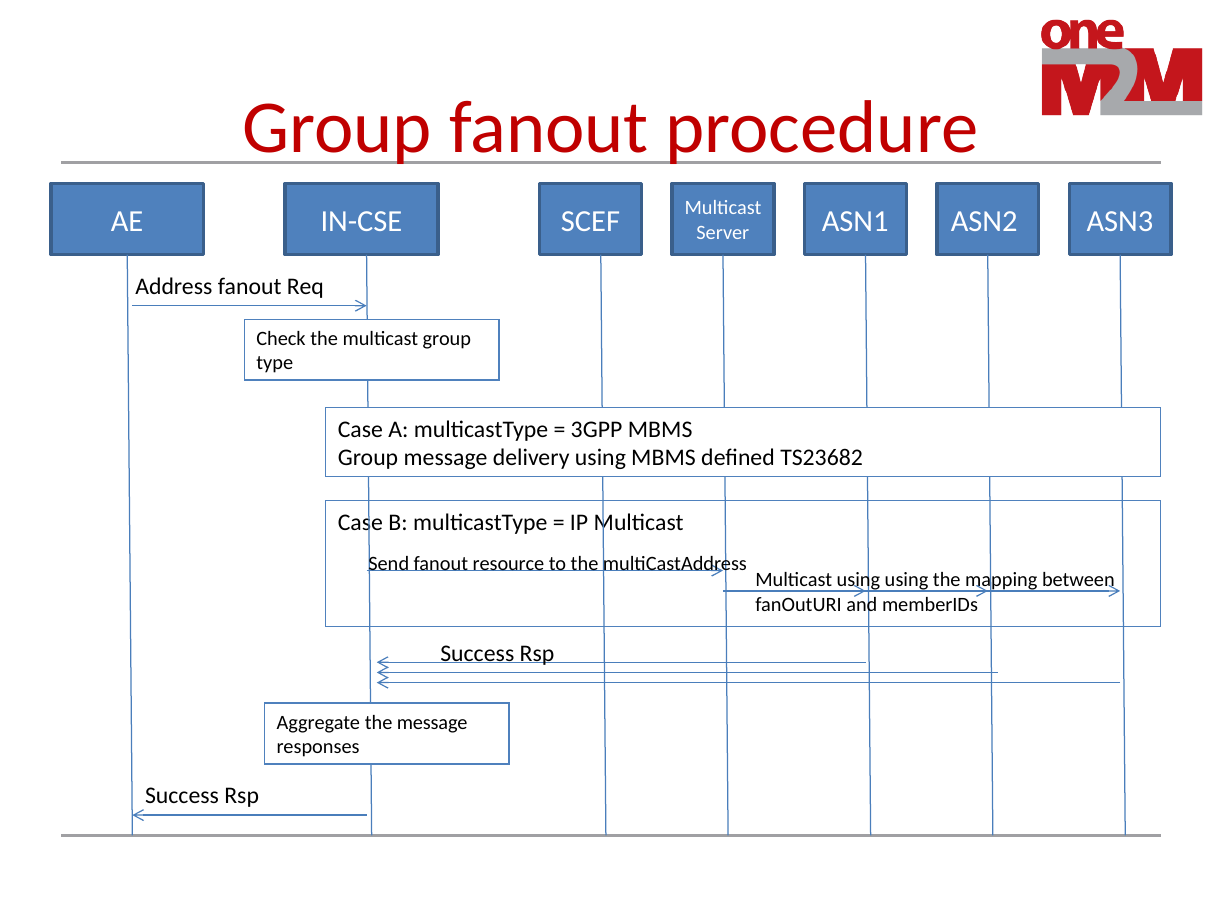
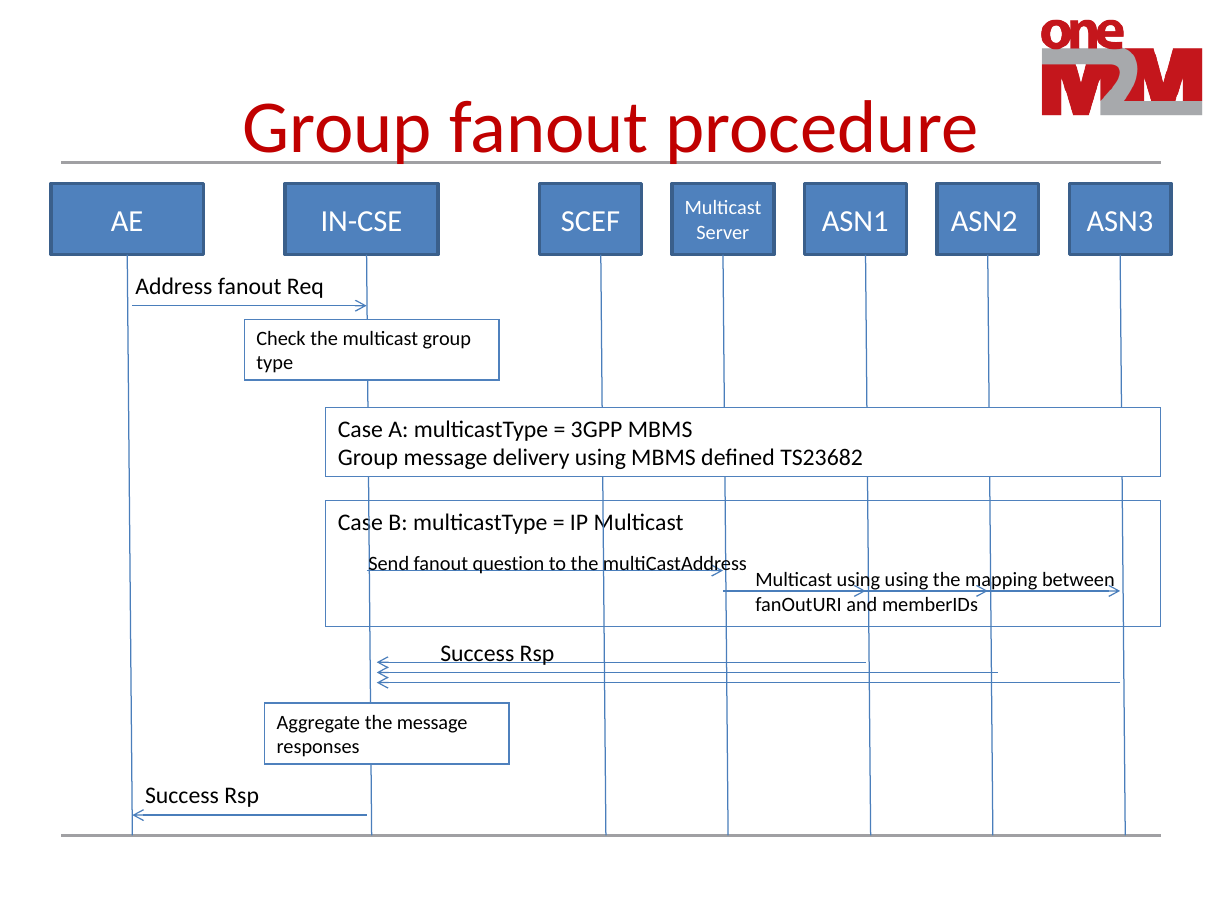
resource: resource -> question
